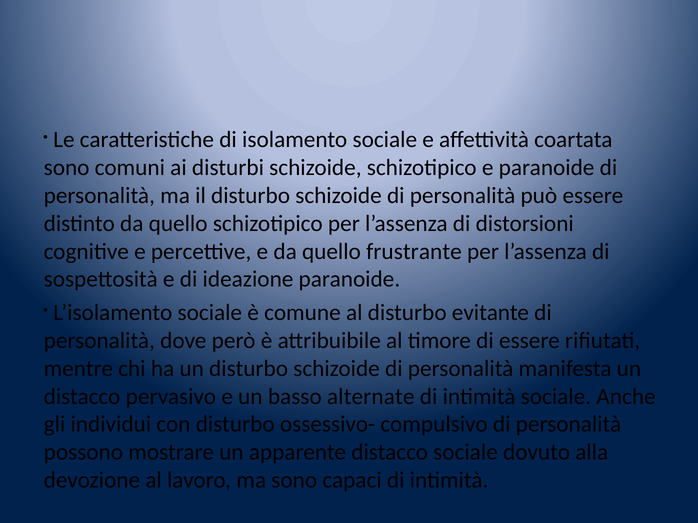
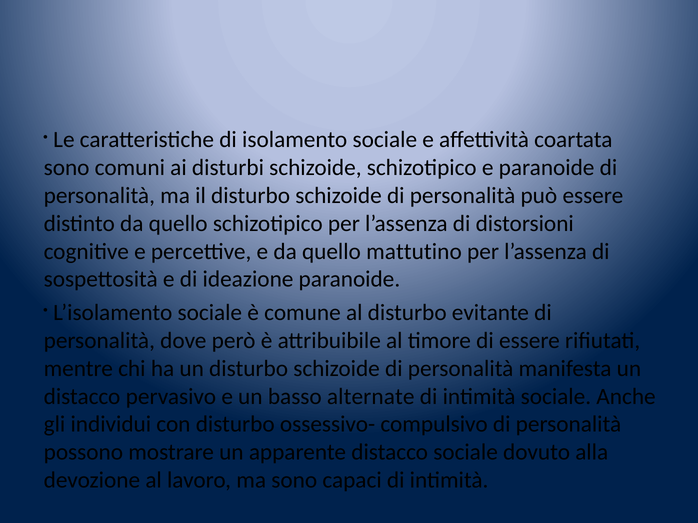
frustrante: frustrante -> mattutino
